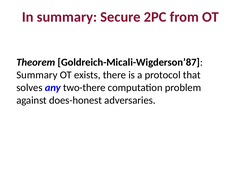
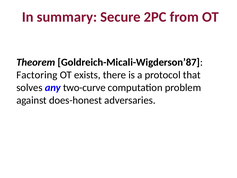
Summary at (37, 75): Summary -> Factoring
two-there: two-there -> two-curve
